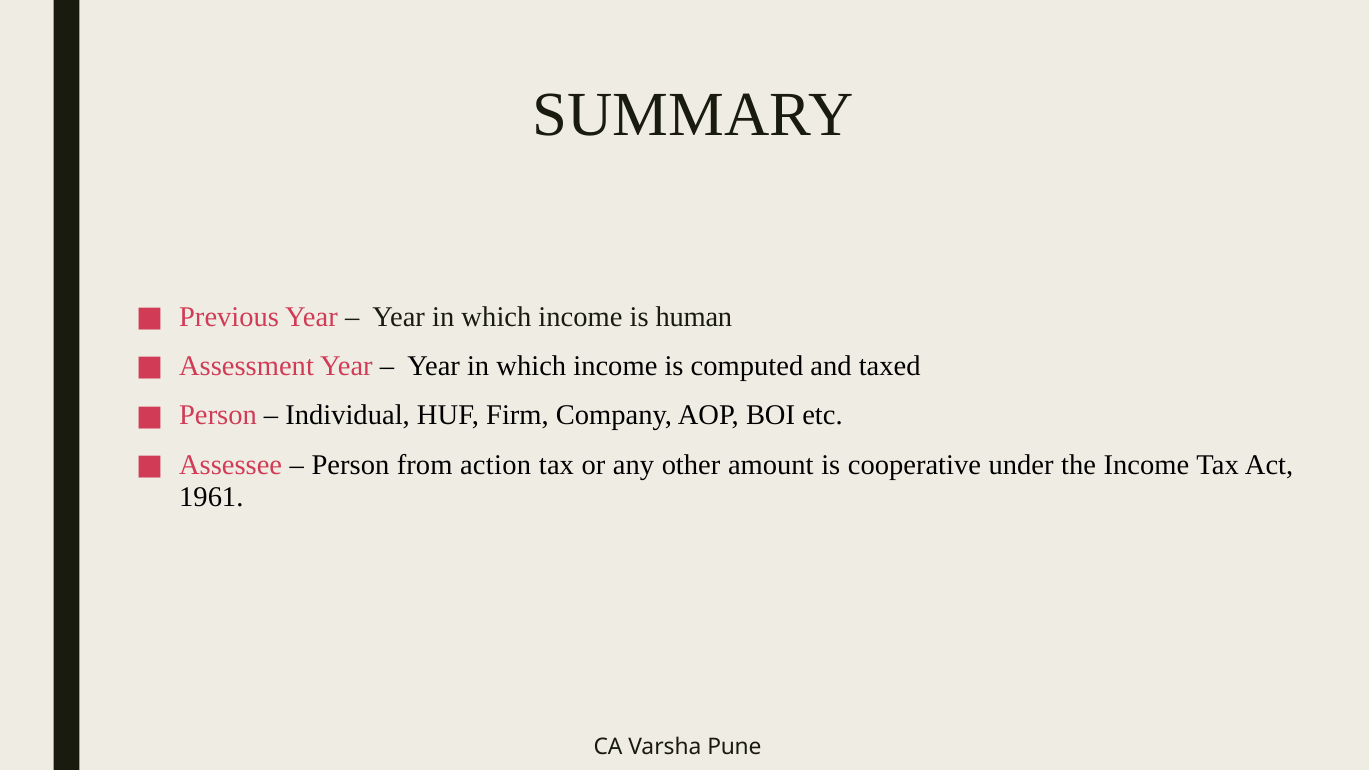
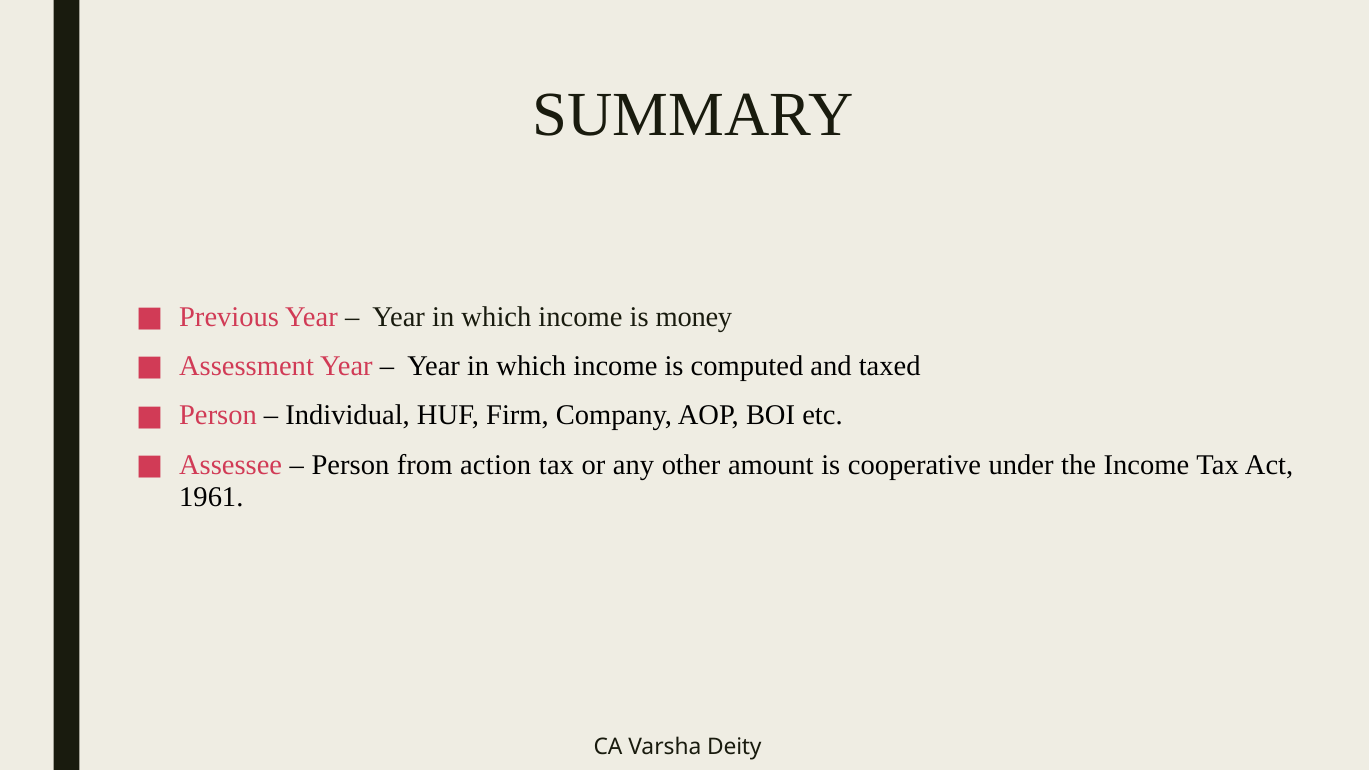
human: human -> money
Pune: Pune -> Deity
